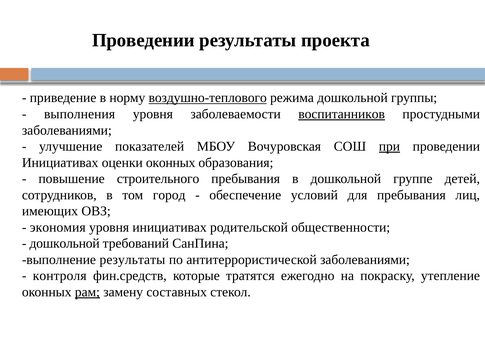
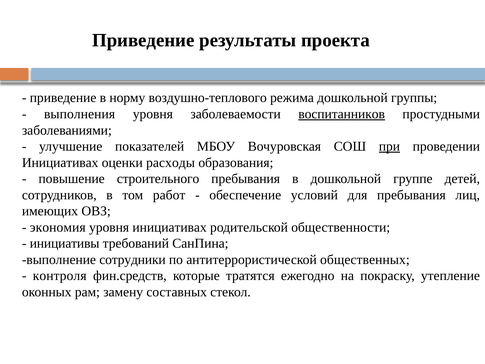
Проведении at (143, 40): Проведении -> Приведение
воздушно-теплового underline: present -> none
оценки оконных: оконных -> расходы
город: город -> работ
дошкольной at (65, 243): дошкольной -> инициативы
выполнение результаты: результаты -> сотрудники
антитеррористической заболеваниями: заболеваниями -> общественных
рам underline: present -> none
